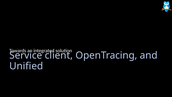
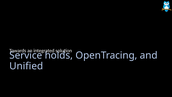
client: client -> holds
